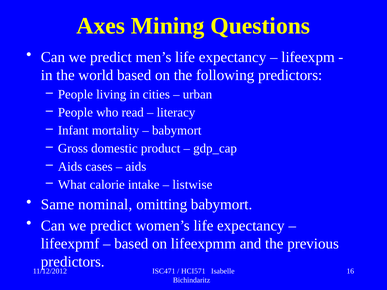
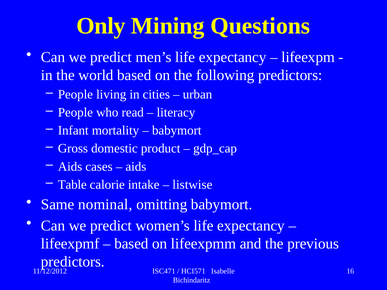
Axes: Axes -> Only
What: What -> Table
